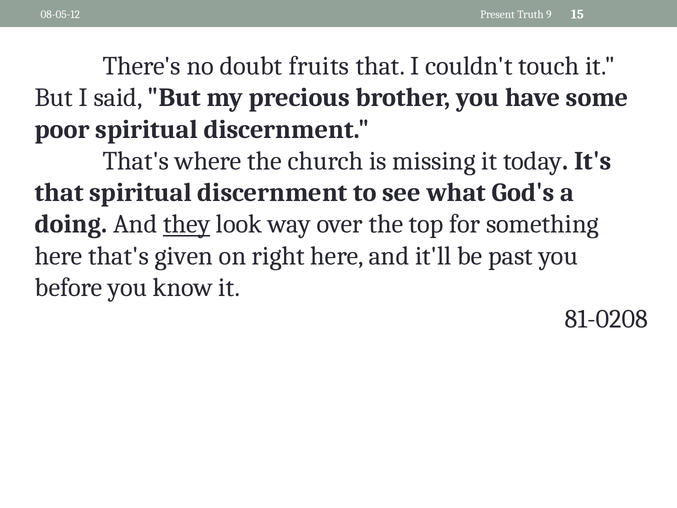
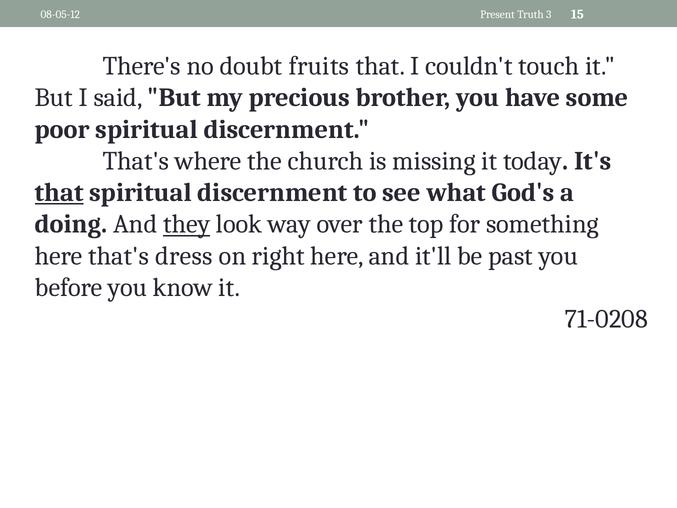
9: 9 -> 3
that at (59, 193) underline: none -> present
given: given -> dress
81-0208: 81-0208 -> 71-0208
